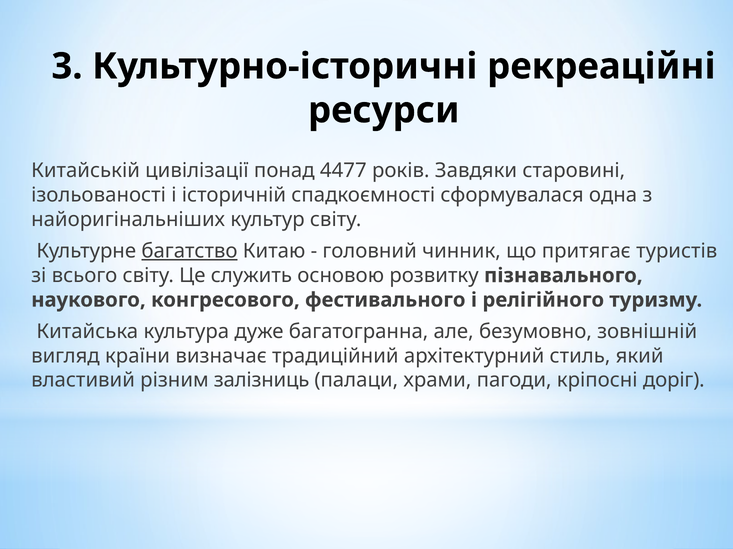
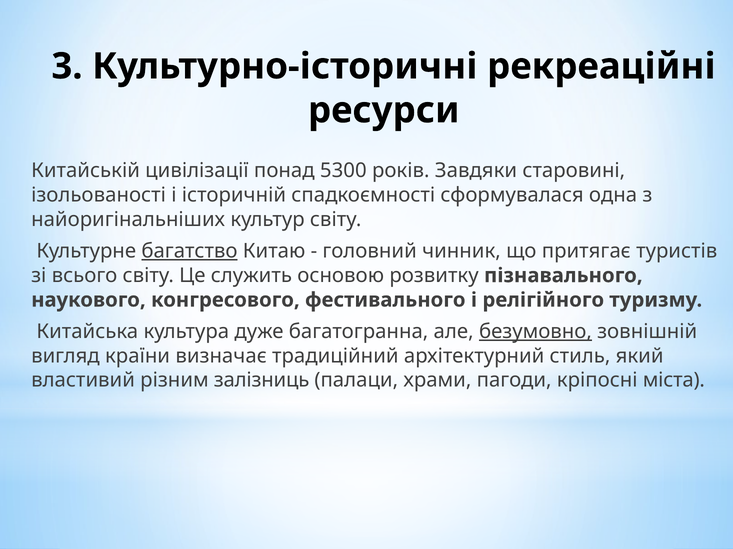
4477: 4477 -> 5300
безумовно underline: none -> present
доріг: доріг -> міста
